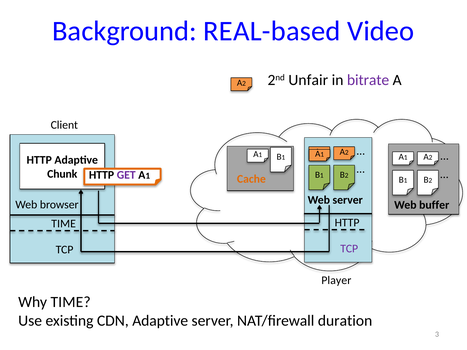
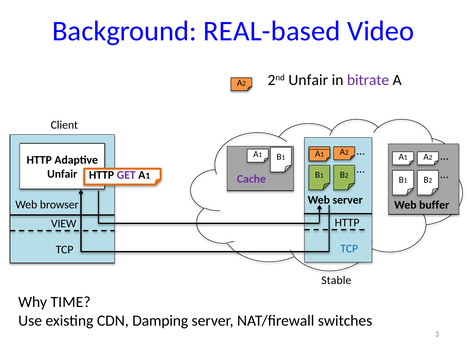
Chunk at (62, 174): Chunk -> Unfair
Cache colour: orange -> purple
TIME at (64, 224): TIME -> VIEW
TCP at (349, 249) colour: purple -> blue
Player: Player -> Stable
CDN Adaptive: Adaptive -> Damping
duration: duration -> switches
